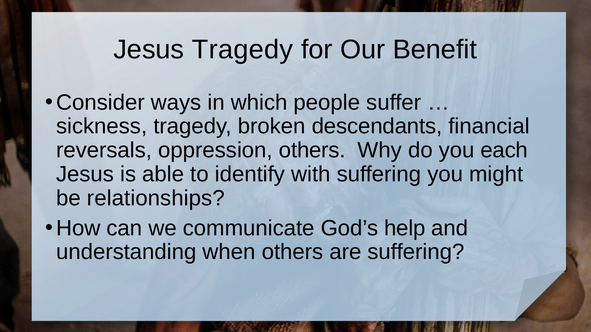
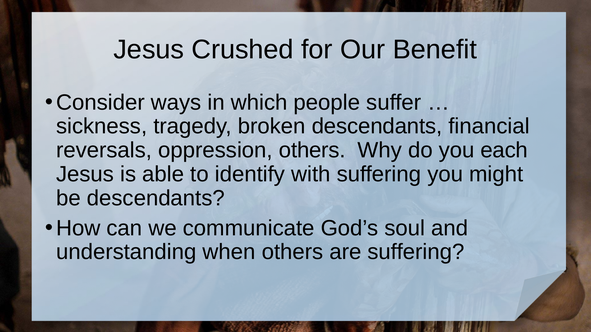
Jesus Tragedy: Tragedy -> Crushed
be relationships: relationships -> descendants
help: help -> soul
